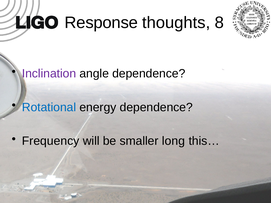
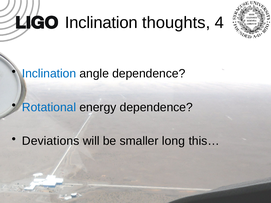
Response at (101, 23): Response -> Inclination
8: 8 -> 4
Inclination at (49, 74) colour: purple -> blue
Frequency: Frequency -> Deviations
